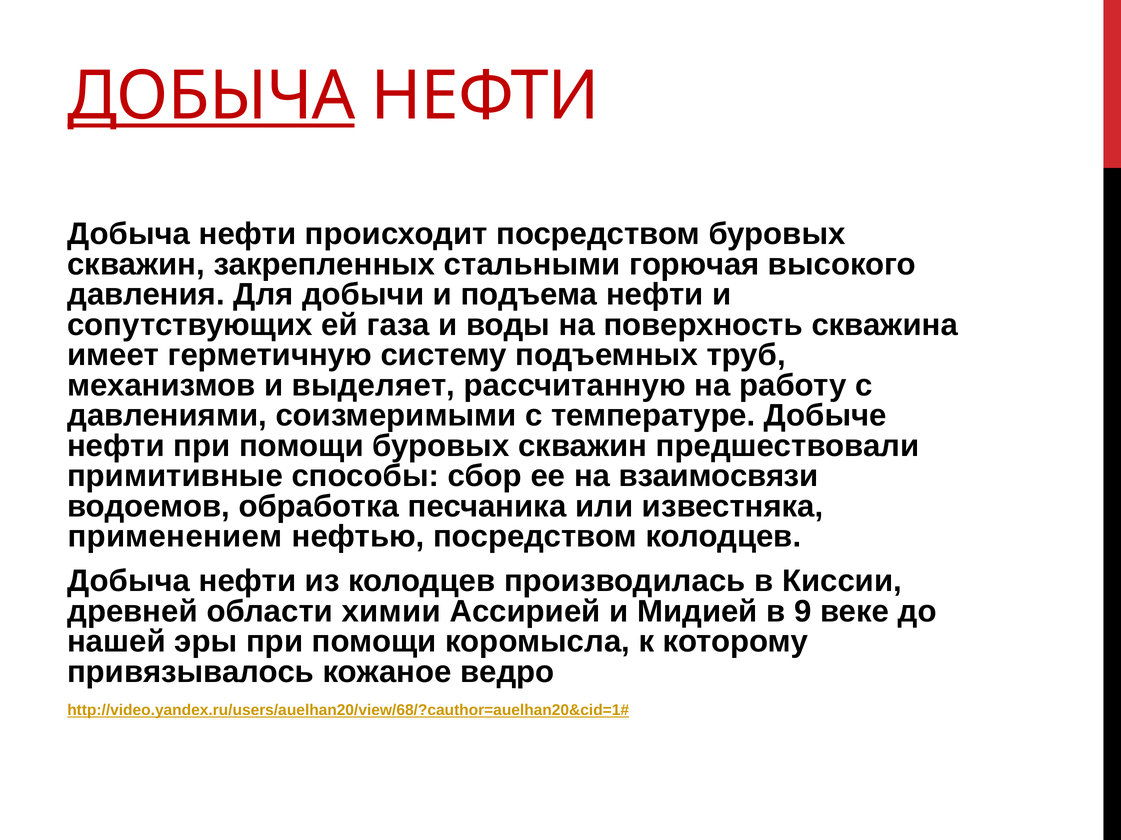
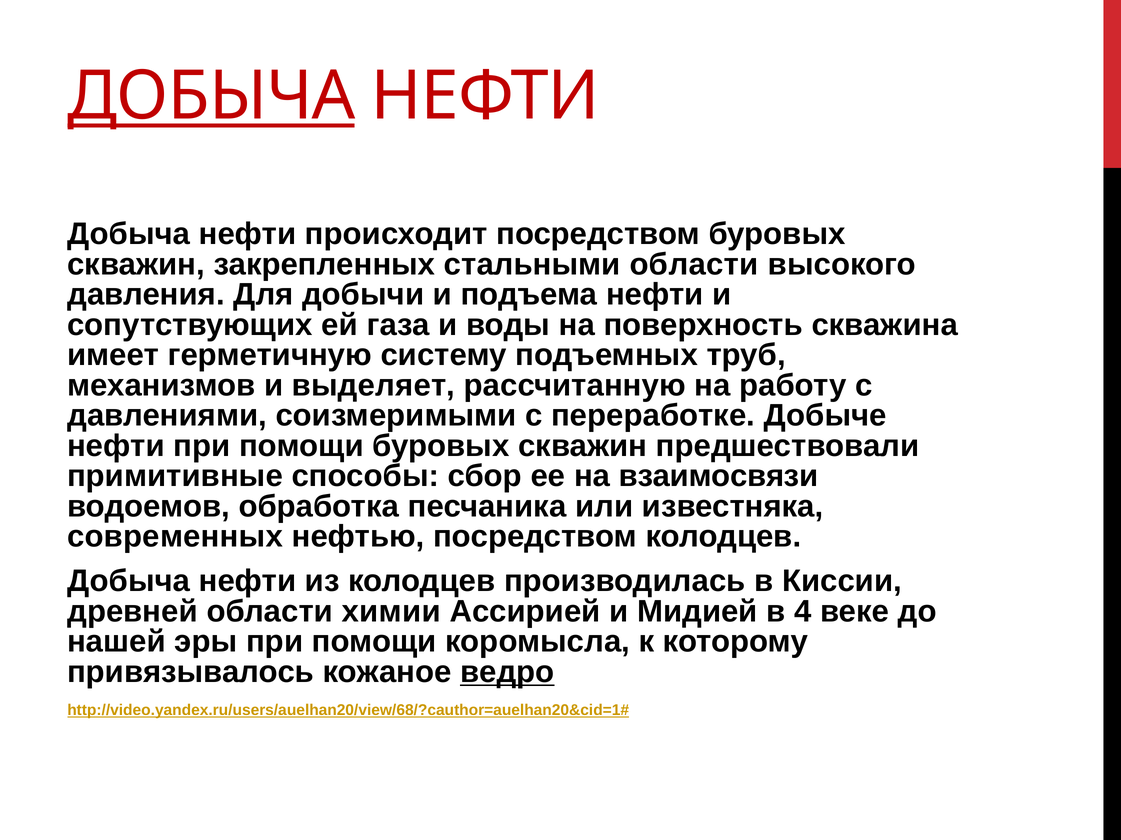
стальными горючая: горючая -> области
температуре: температуре -> переработке
применением: применением -> современных
9: 9 -> 4
ведро underline: none -> present
